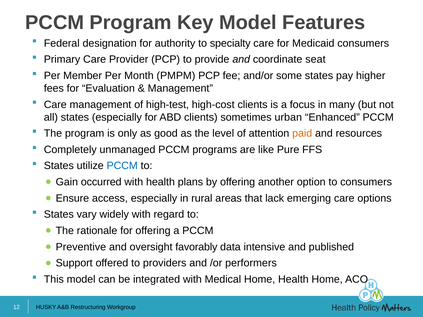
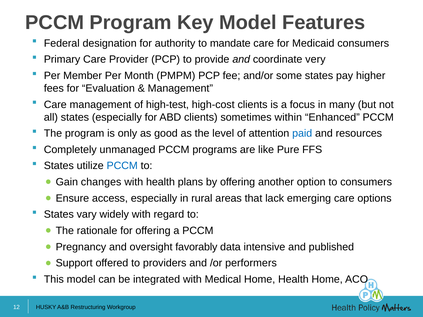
specialty: specialty -> mandate
seat: seat -> very
urban: urban -> within
paid colour: orange -> blue
occurred: occurred -> changes
Preventive: Preventive -> Pregnancy
